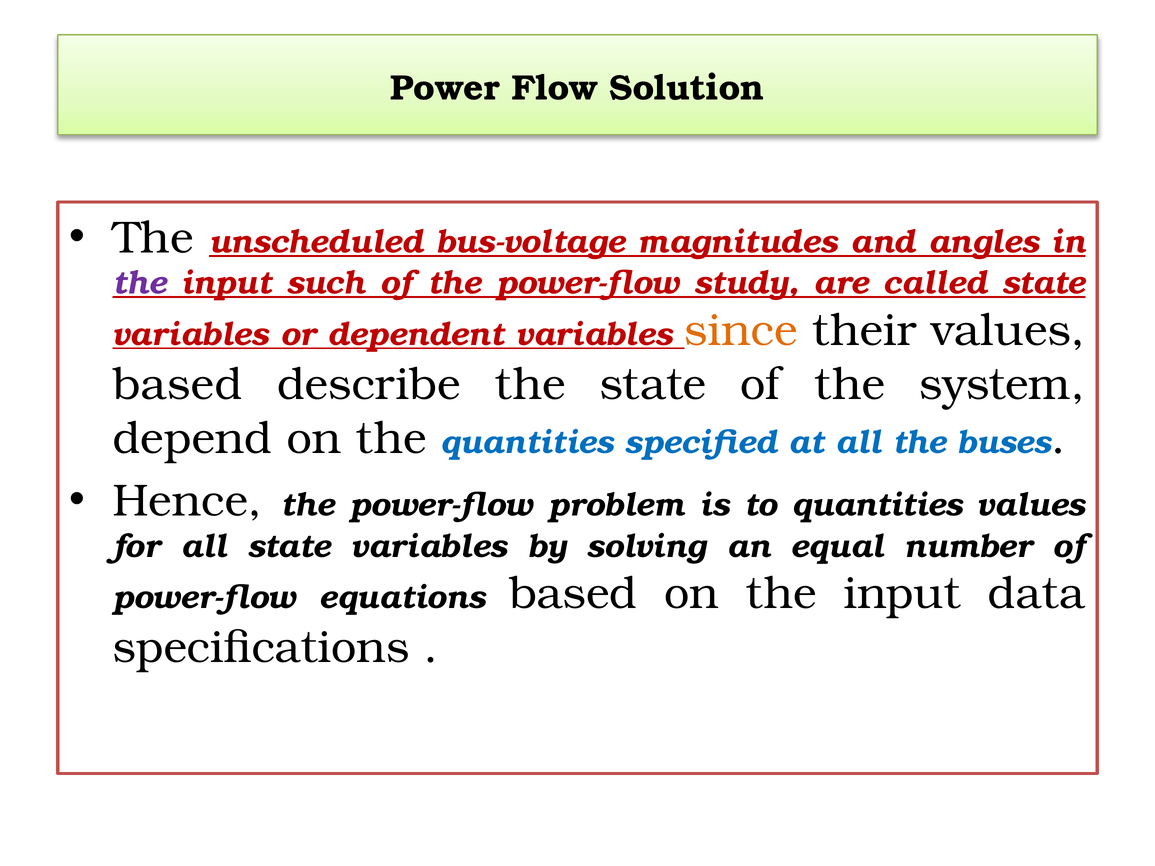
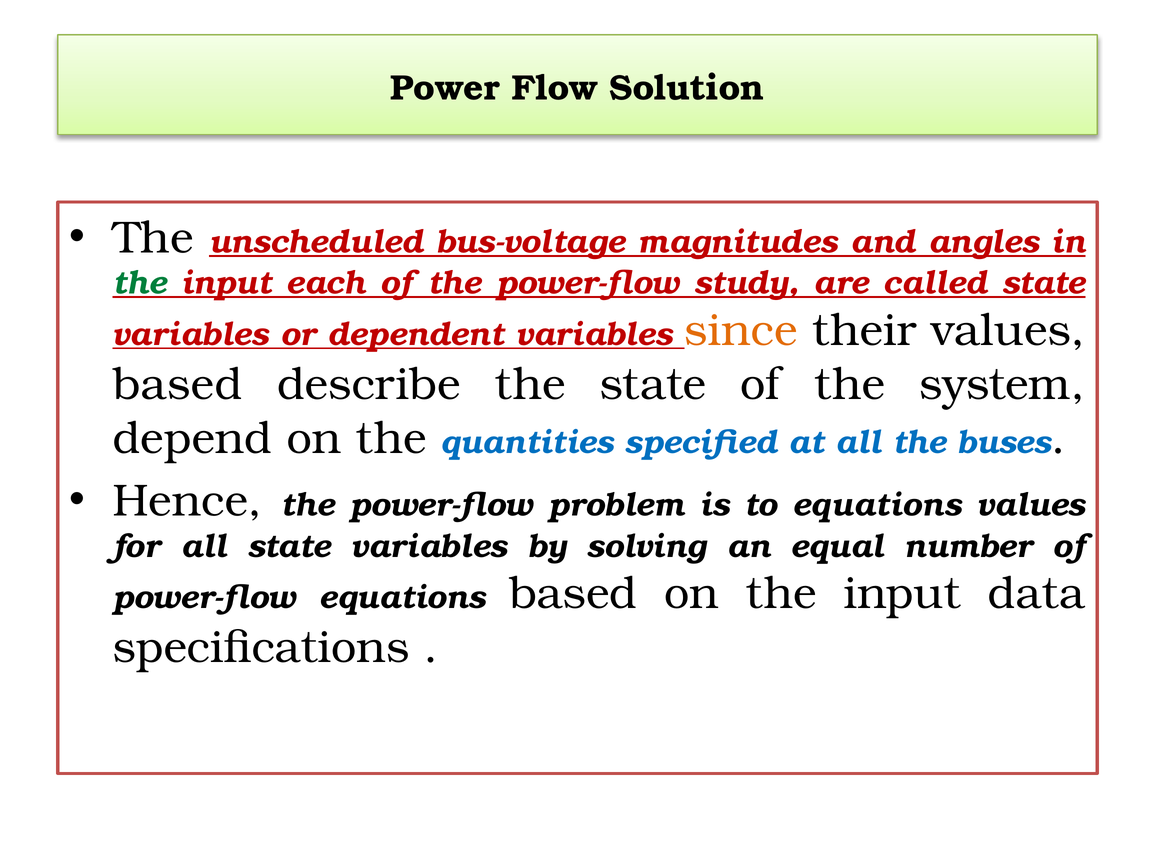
the at (140, 283) colour: purple -> green
such: such -> each
to quantities: quantities -> equations
